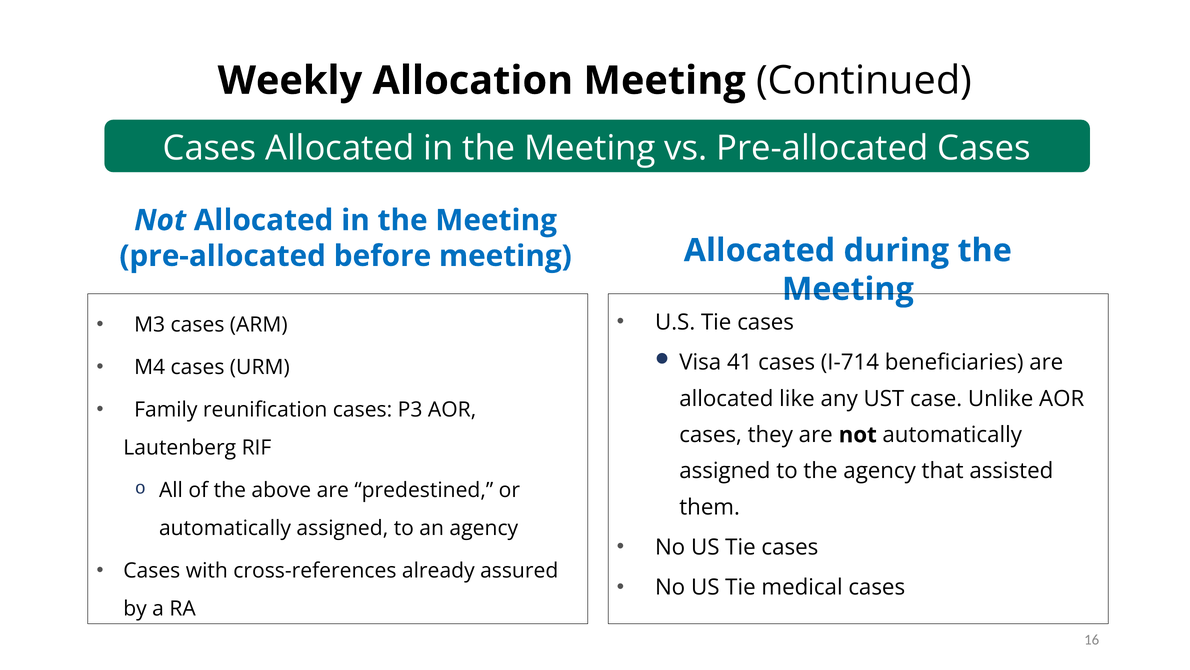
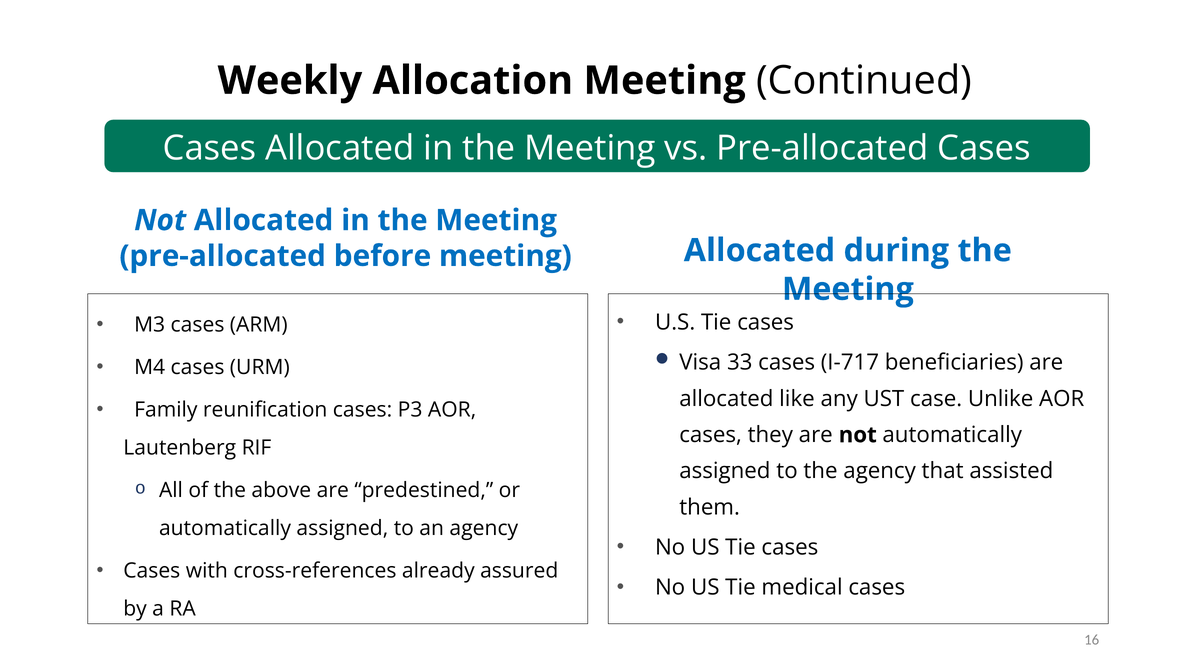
41: 41 -> 33
I-714: I-714 -> I-717
